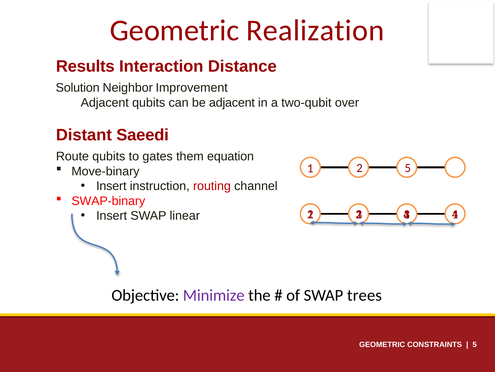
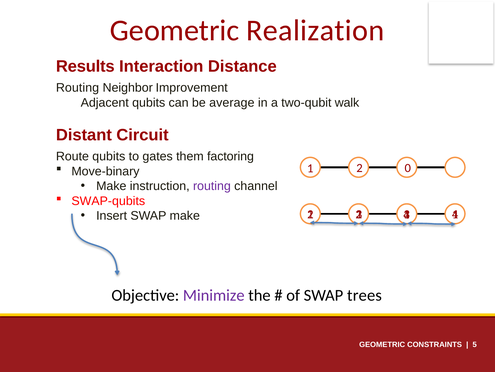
Solution at (78, 88): Solution -> Routing
be adjacent: adjacent -> average
over: over -> walk
Saeedi: Saeedi -> Circuit
equation: equation -> factoring
2 5: 5 -> 0
Insert at (111, 186): Insert -> Make
routing at (212, 186) colour: red -> purple
SWAP-binary: SWAP-binary -> SWAP-qubits
SWAP linear: linear -> make
